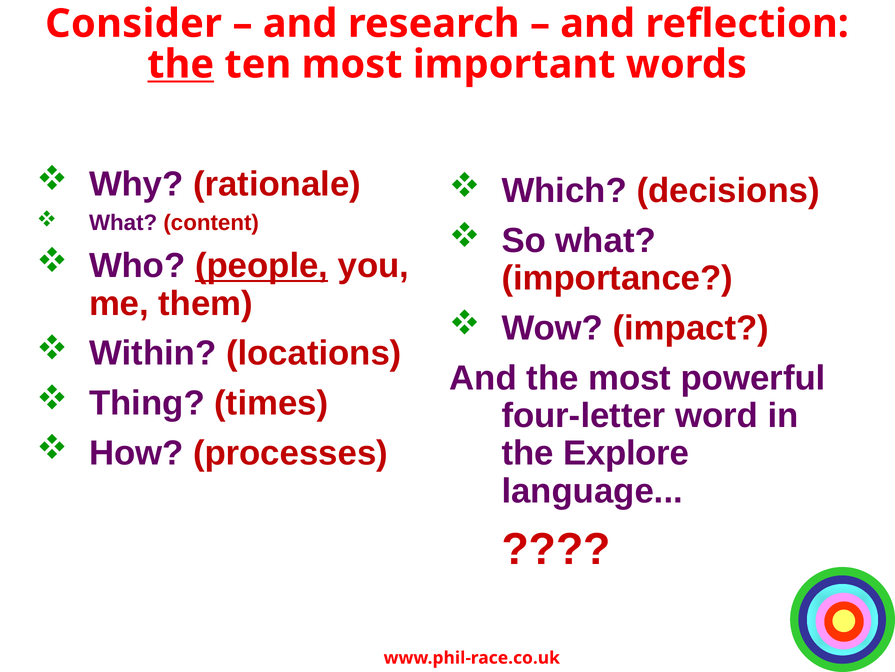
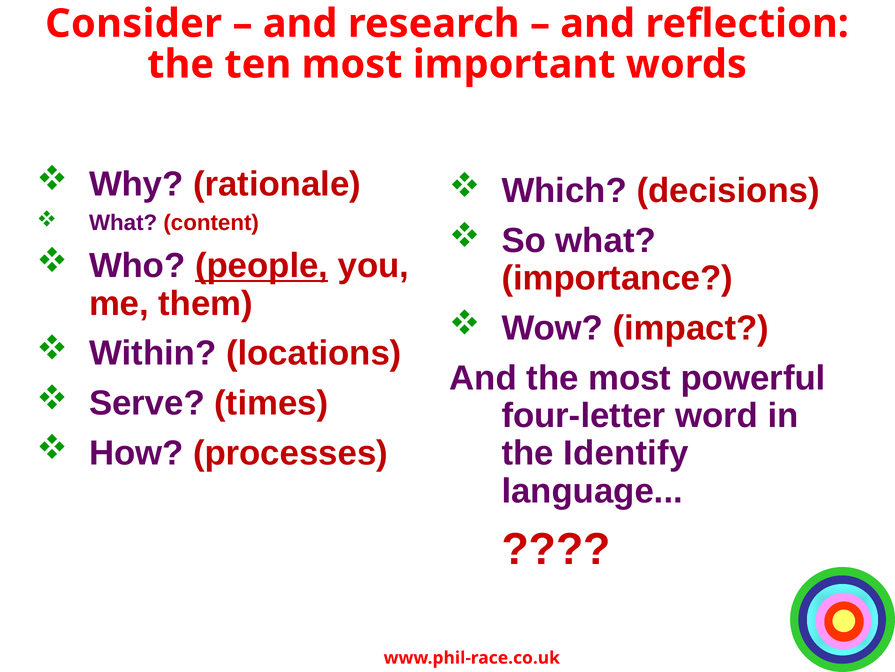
the at (181, 64) underline: present -> none
Thing: Thing -> Serve
Explore: Explore -> Identify
